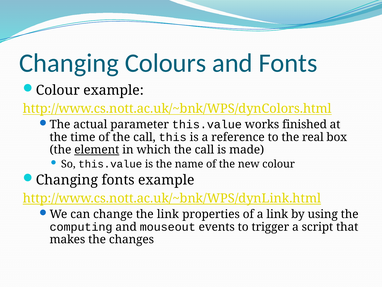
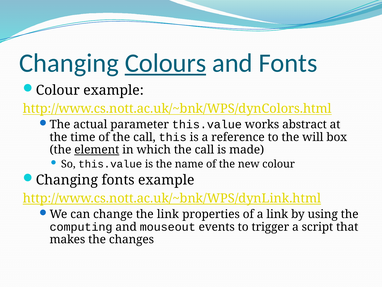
Colours underline: none -> present
finished: finished -> abstract
real: real -> will
